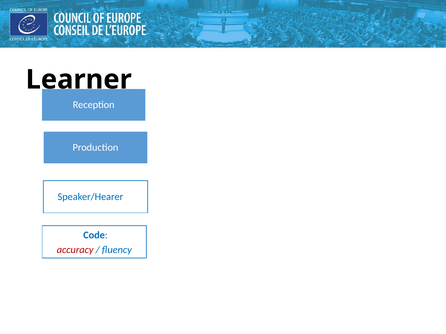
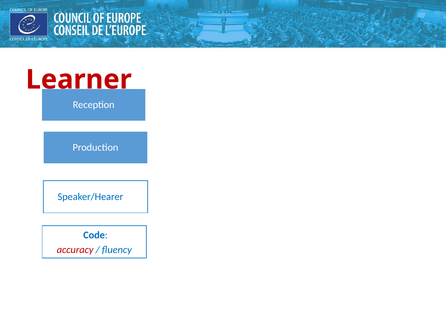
Learner colour: black -> red
